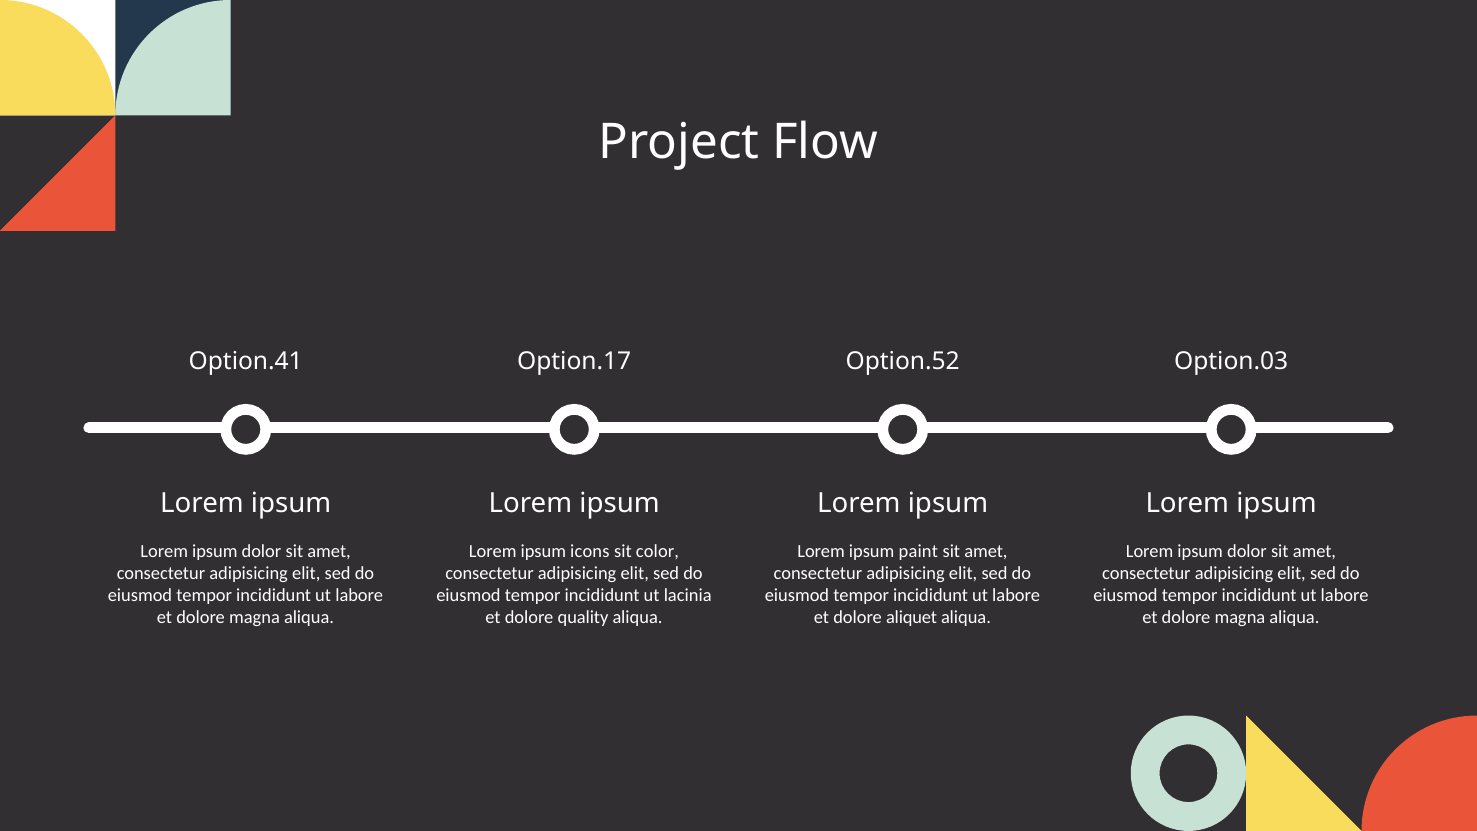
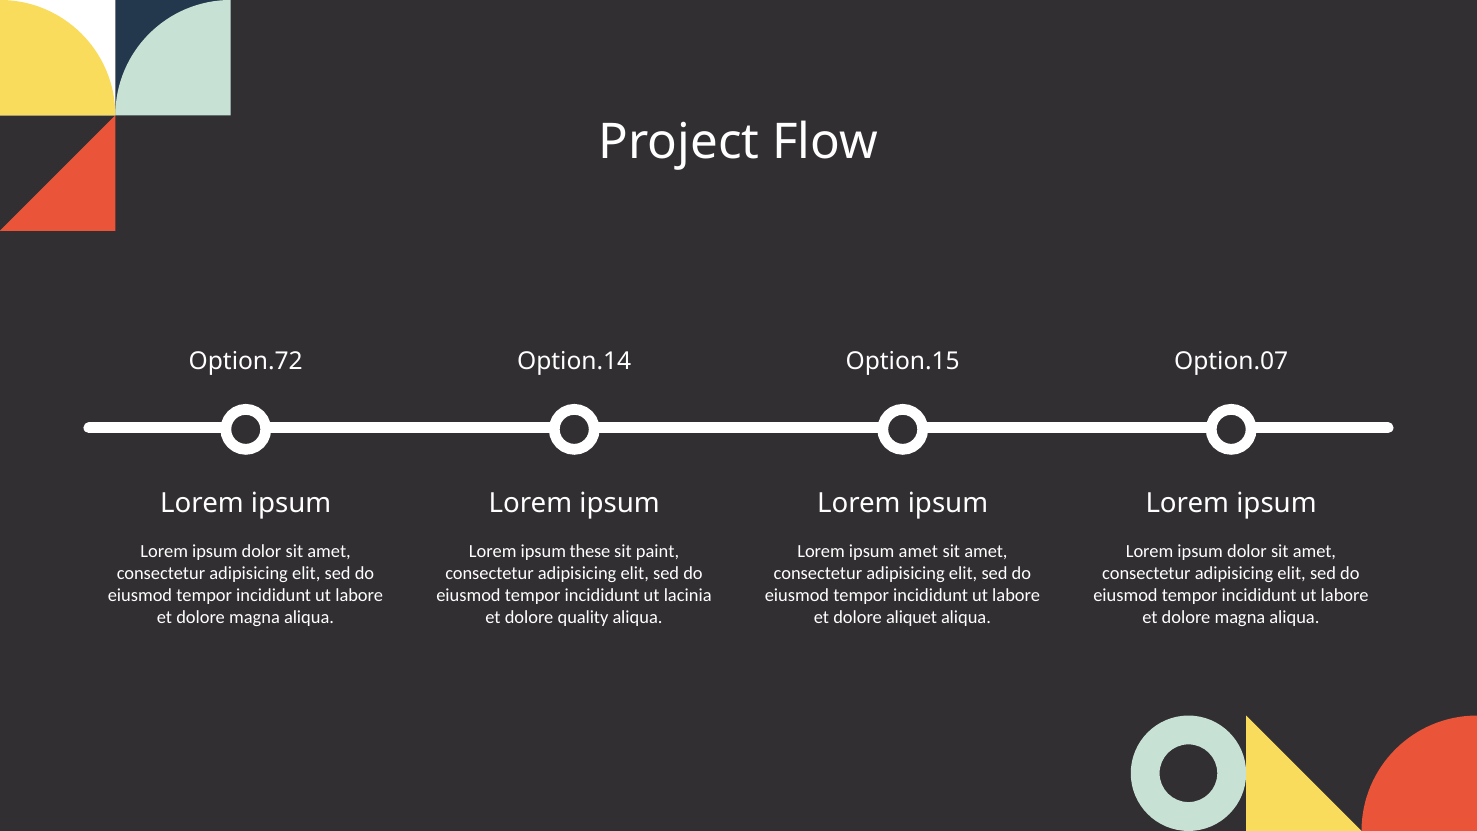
Option.41: Option.41 -> Option.72
Option.17: Option.17 -> Option.14
Option.52: Option.52 -> Option.15
Option.03: Option.03 -> Option.07
icons: icons -> these
color: color -> paint
ipsum paint: paint -> amet
